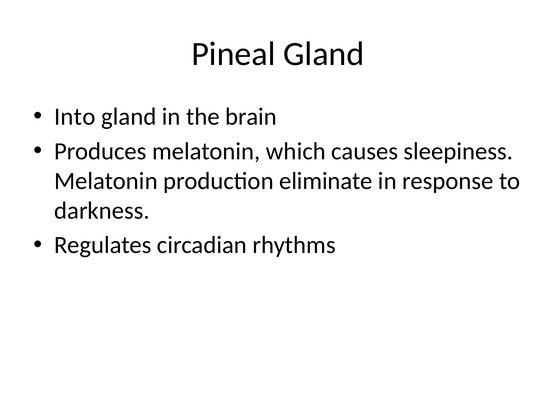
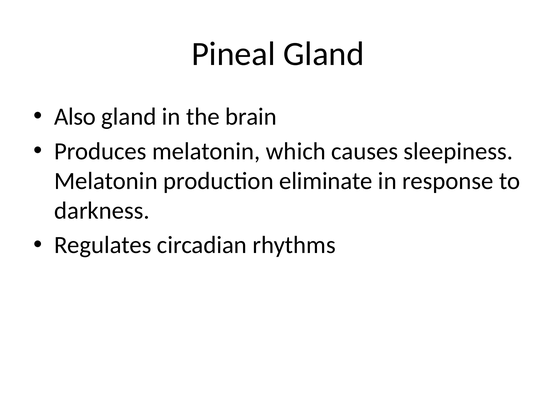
Into: Into -> Also
